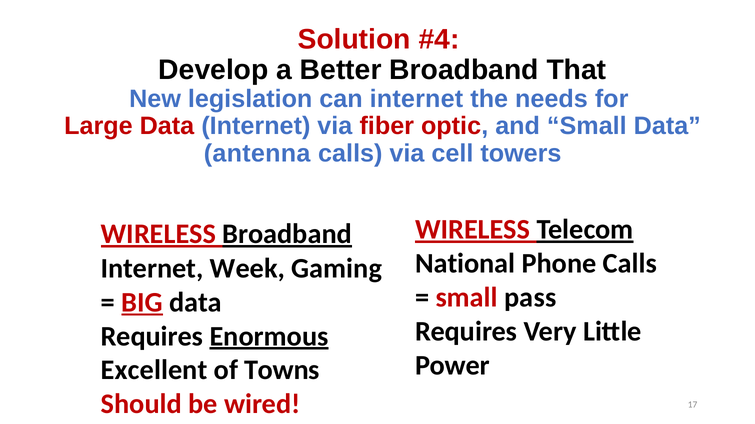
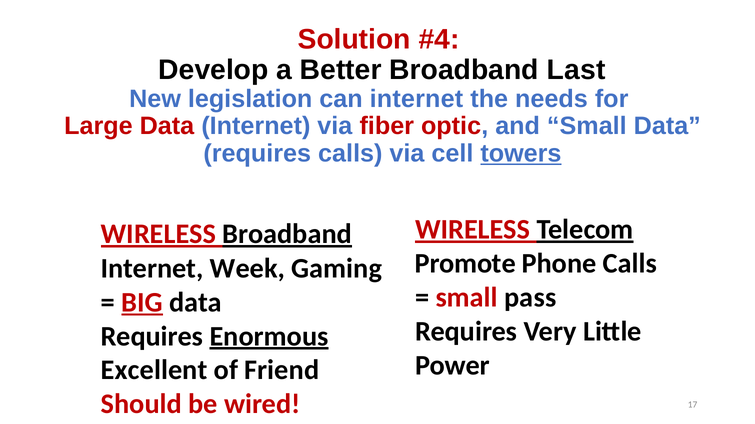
That: That -> Last
antenna at (257, 153): antenna -> requires
towers underline: none -> present
National: National -> Promote
Towns: Towns -> Friend
